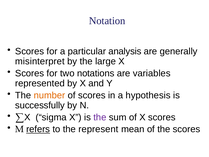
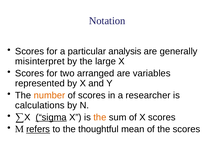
notations: notations -> arranged
hypothesis: hypothesis -> researcher
successfully: successfully -> calculations
sigma underline: none -> present
the at (100, 117) colour: purple -> orange
represent: represent -> thoughtful
